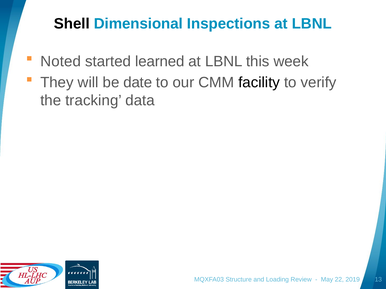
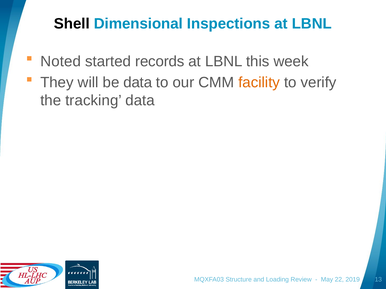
learned: learned -> records
be date: date -> data
facility colour: black -> orange
